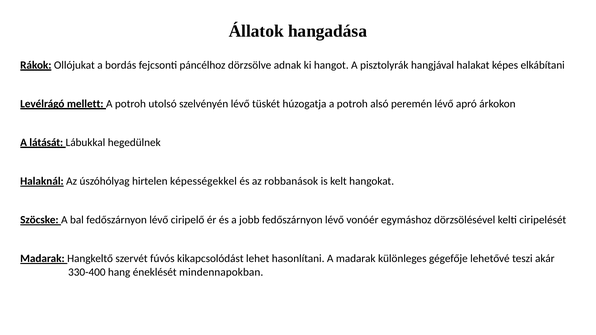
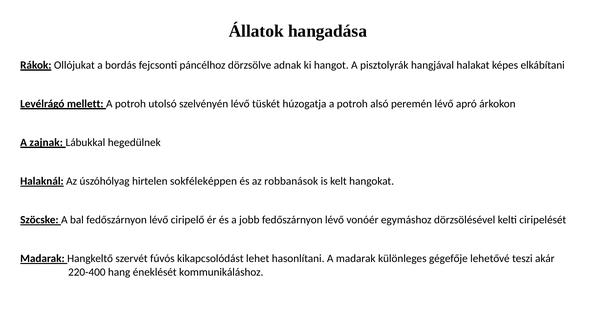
látását: látását -> zajnak
képességekkel: képességekkel -> sokféleképpen
330-400: 330-400 -> 220-400
mindennapokban: mindennapokban -> kommunikáláshoz
